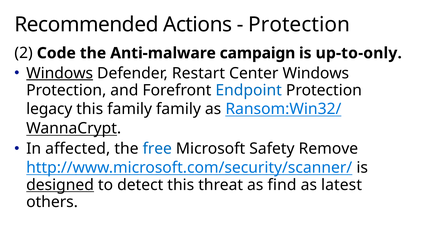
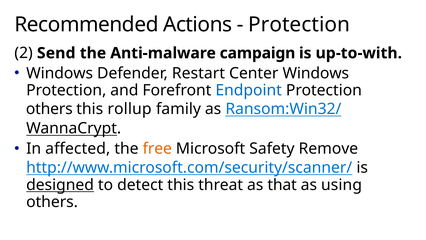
Code: Code -> Send
up-to-only: up-to-only -> up-to-with
Windows at (60, 73) underline: present -> none
legacy at (49, 109): legacy -> others
this family: family -> rollup
free colour: blue -> orange
find: find -> that
latest: latest -> using
